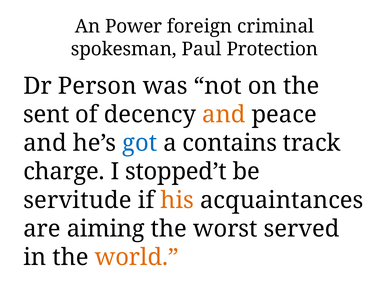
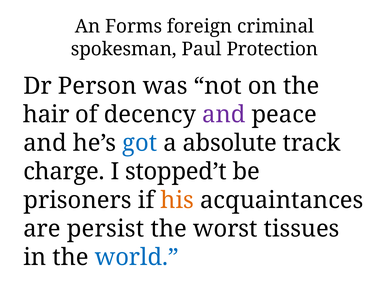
Power: Power -> Forms
sent: sent -> hair
and at (224, 114) colour: orange -> purple
contains: contains -> absolute
servitude: servitude -> prisoners
aiming: aiming -> persist
served: served -> tissues
world colour: orange -> blue
